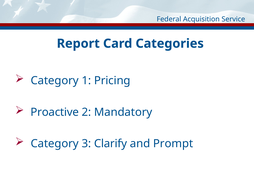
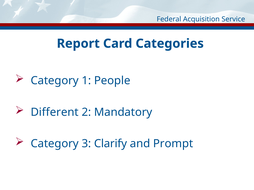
Pricing: Pricing -> People
Proactive: Proactive -> Different
